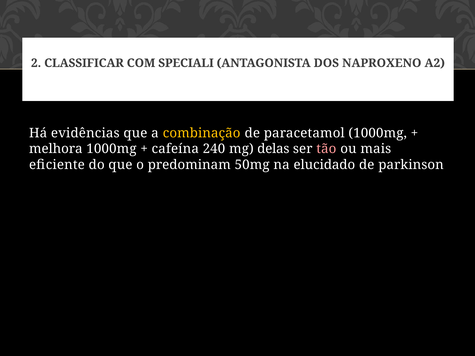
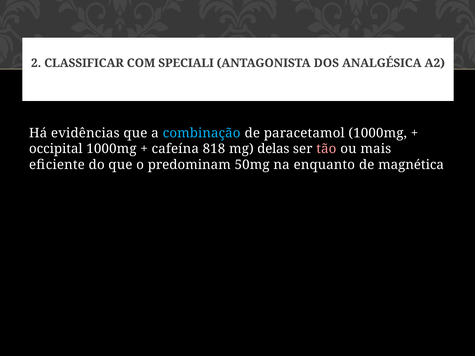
NAPROXENO: NAPROXENO -> ANALGÉSICA
combinação colour: yellow -> light blue
melhora: melhora -> occipital
240: 240 -> 818
elucidado: elucidado -> enquanto
parkinson: parkinson -> magnética
